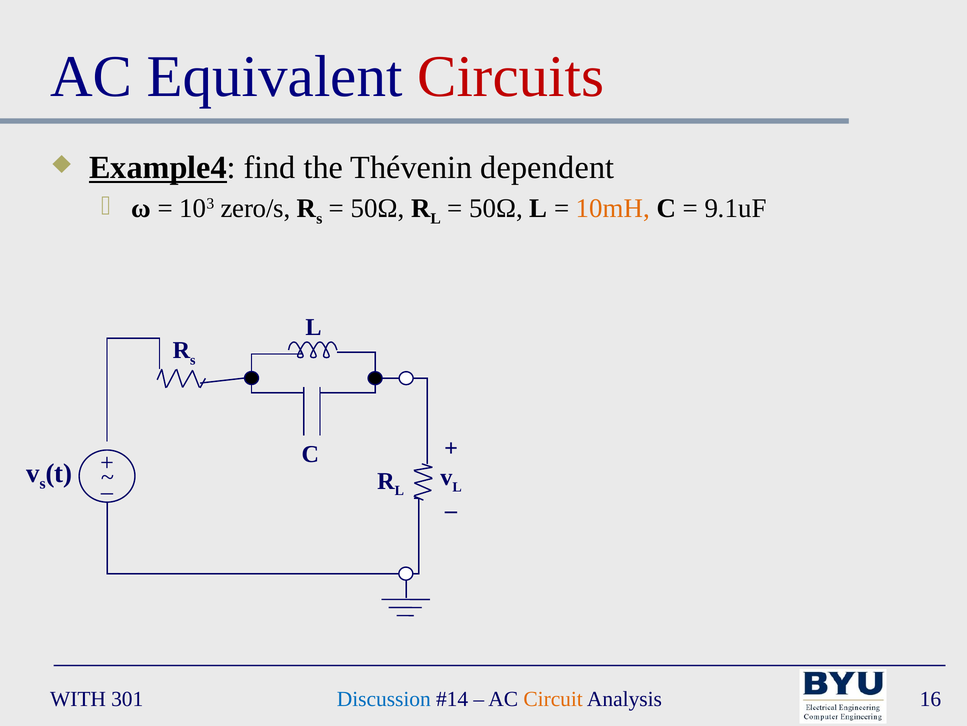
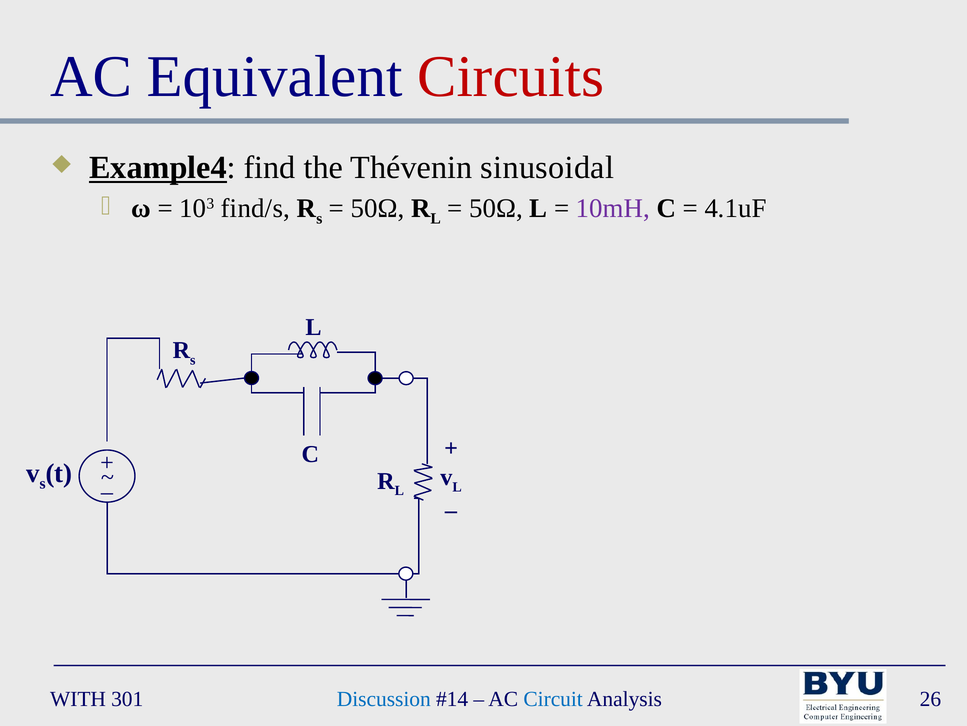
dependent: dependent -> sinusoidal
zero/s: zero/s -> find/s
10mH colour: orange -> purple
9.1uF: 9.1uF -> 4.1uF
Circuit colour: orange -> blue
16: 16 -> 26
